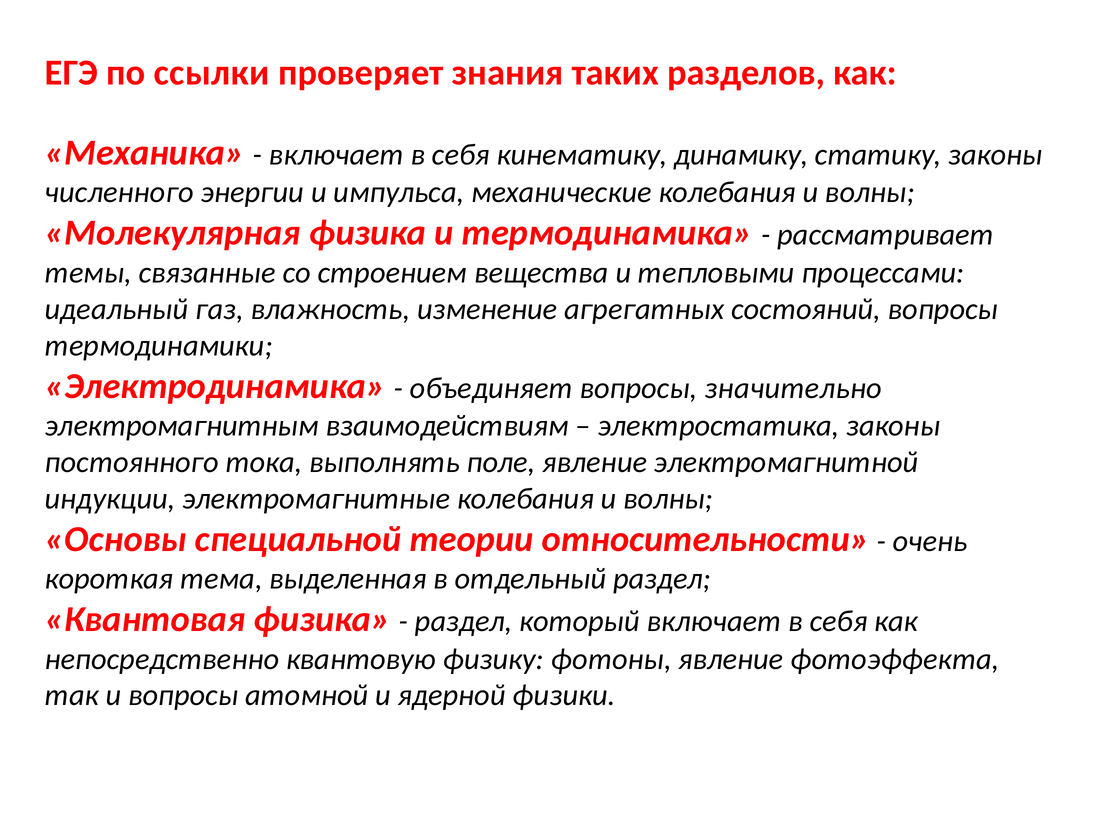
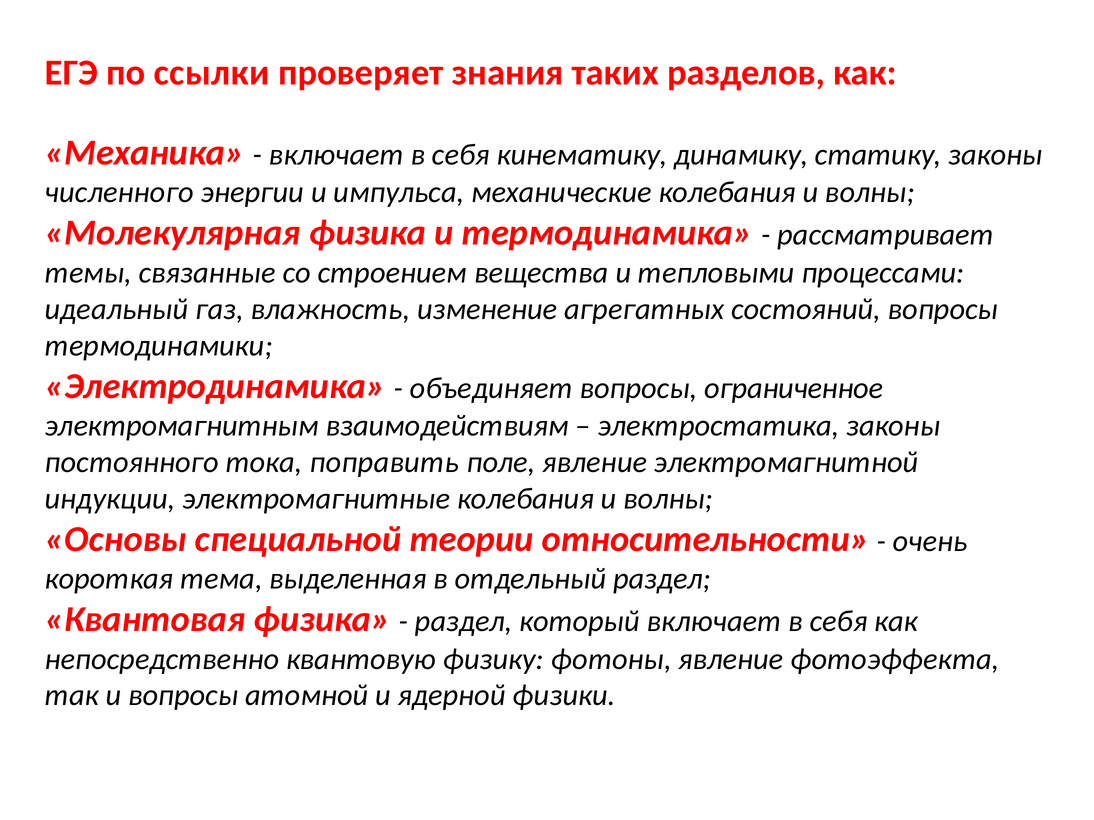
значительно: значительно -> ограниченное
выполнять: выполнять -> поправить
